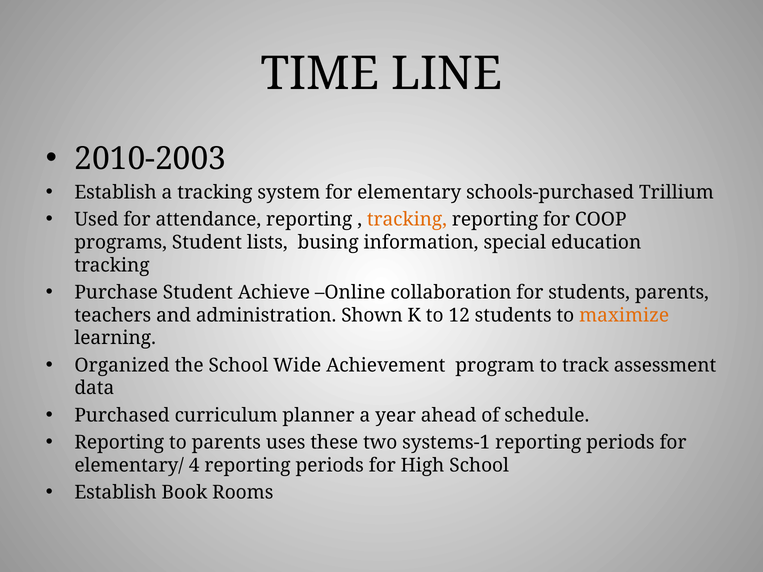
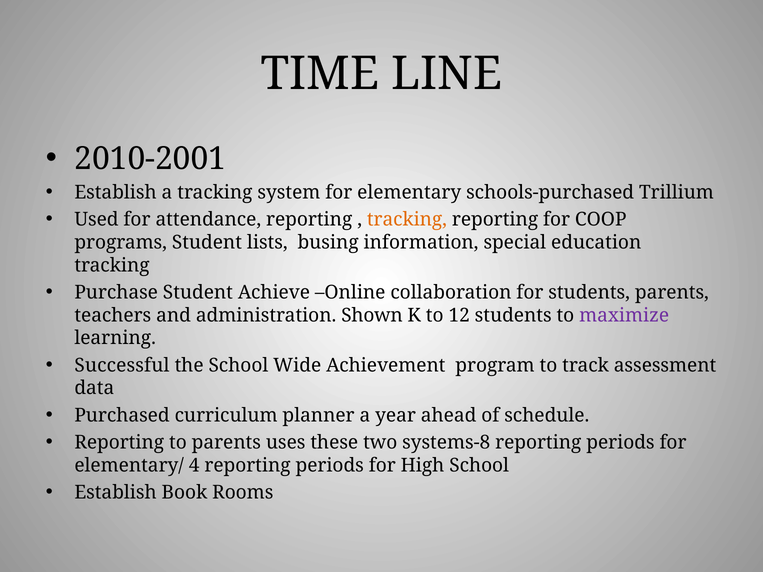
2010-2003: 2010-2003 -> 2010-2001
maximize colour: orange -> purple
Organized: Organized -> Successful
systems-1: systems-1 -> systems-8
